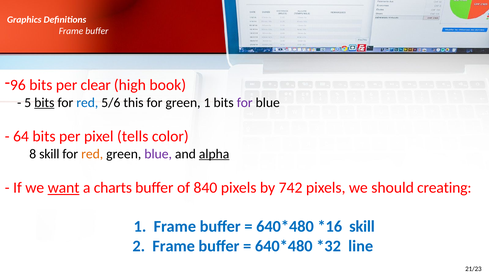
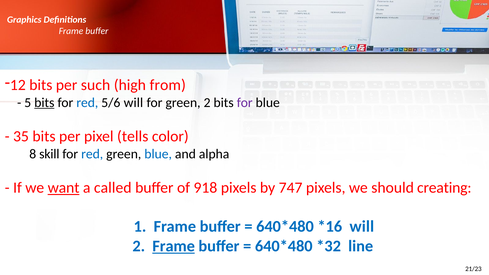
96: 96 -> 12
clear: clear -> such
book: book -> from
5/6 this: this -> will
green 1: 1 -> 2
64: 64 -> 35
red at (92, 154) colour: orange -> blue
blue at (158, 154) colour: purple -> blue
alpha underline: present -> none
charts: charts -> called
840: 840 -> 918
742: 742 -> 747
skill at (362, 227): skill -> will
Frame at (174, 246) underline: none -> present
